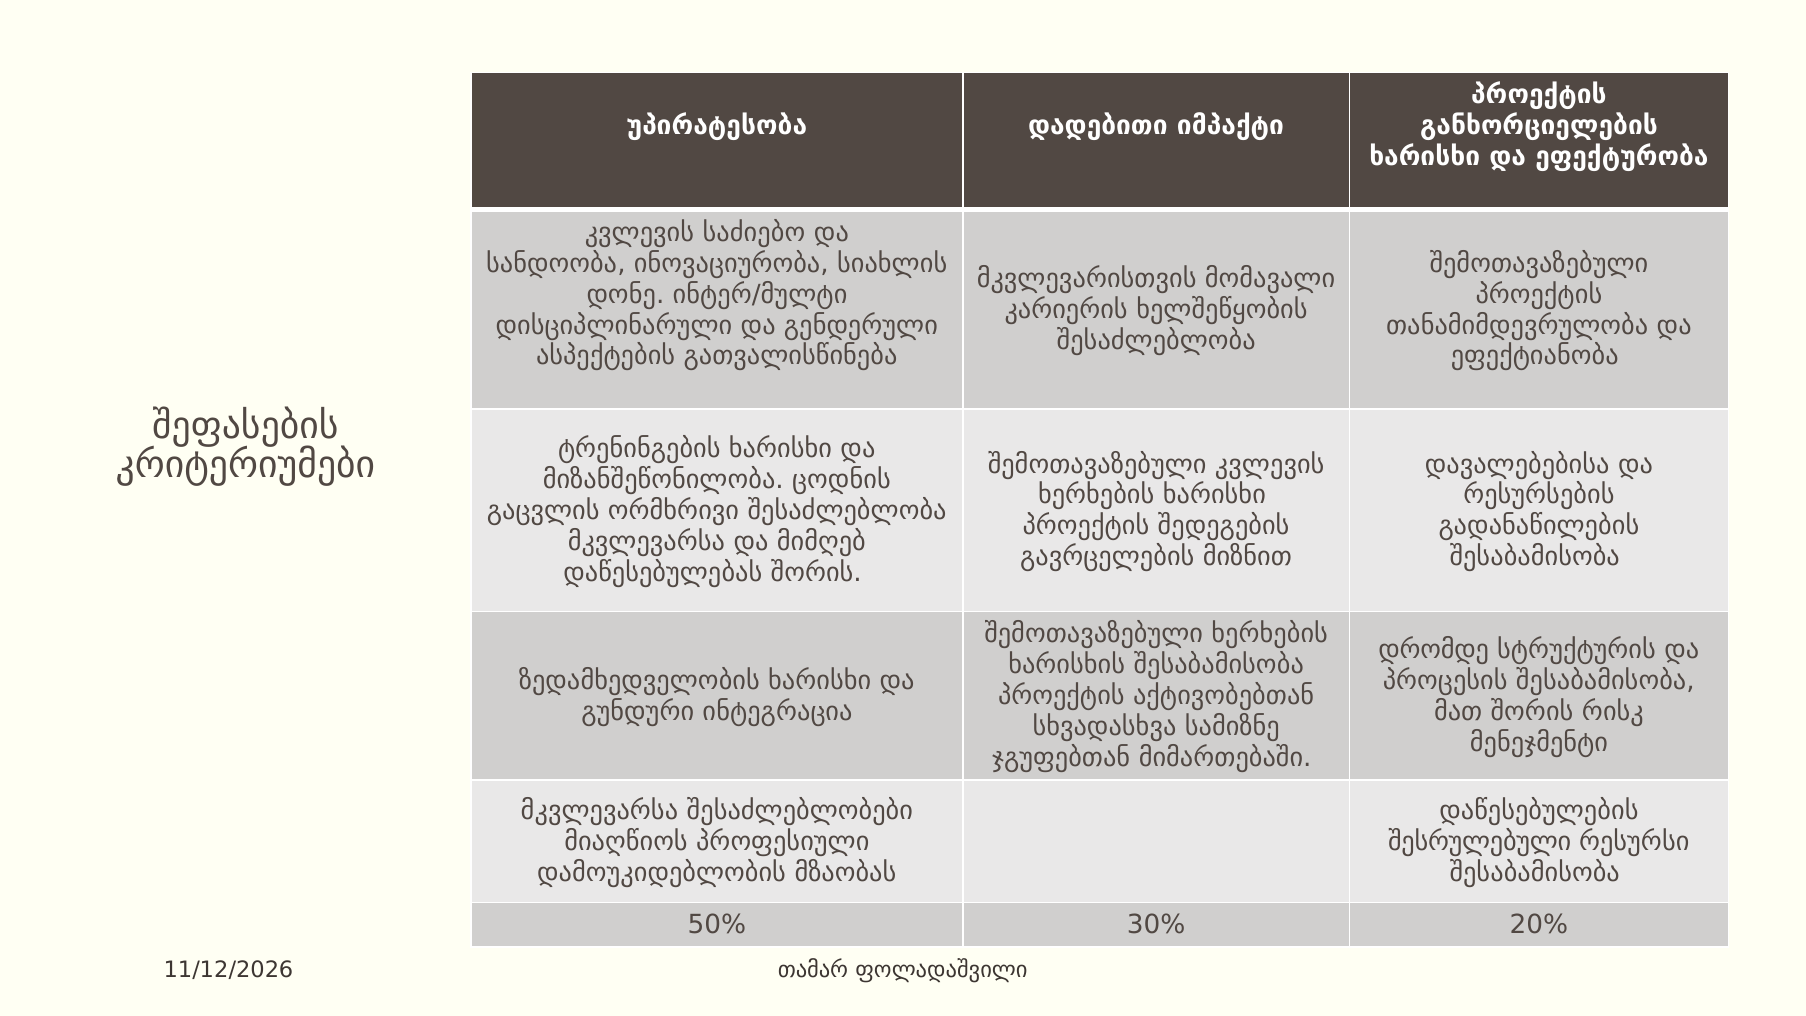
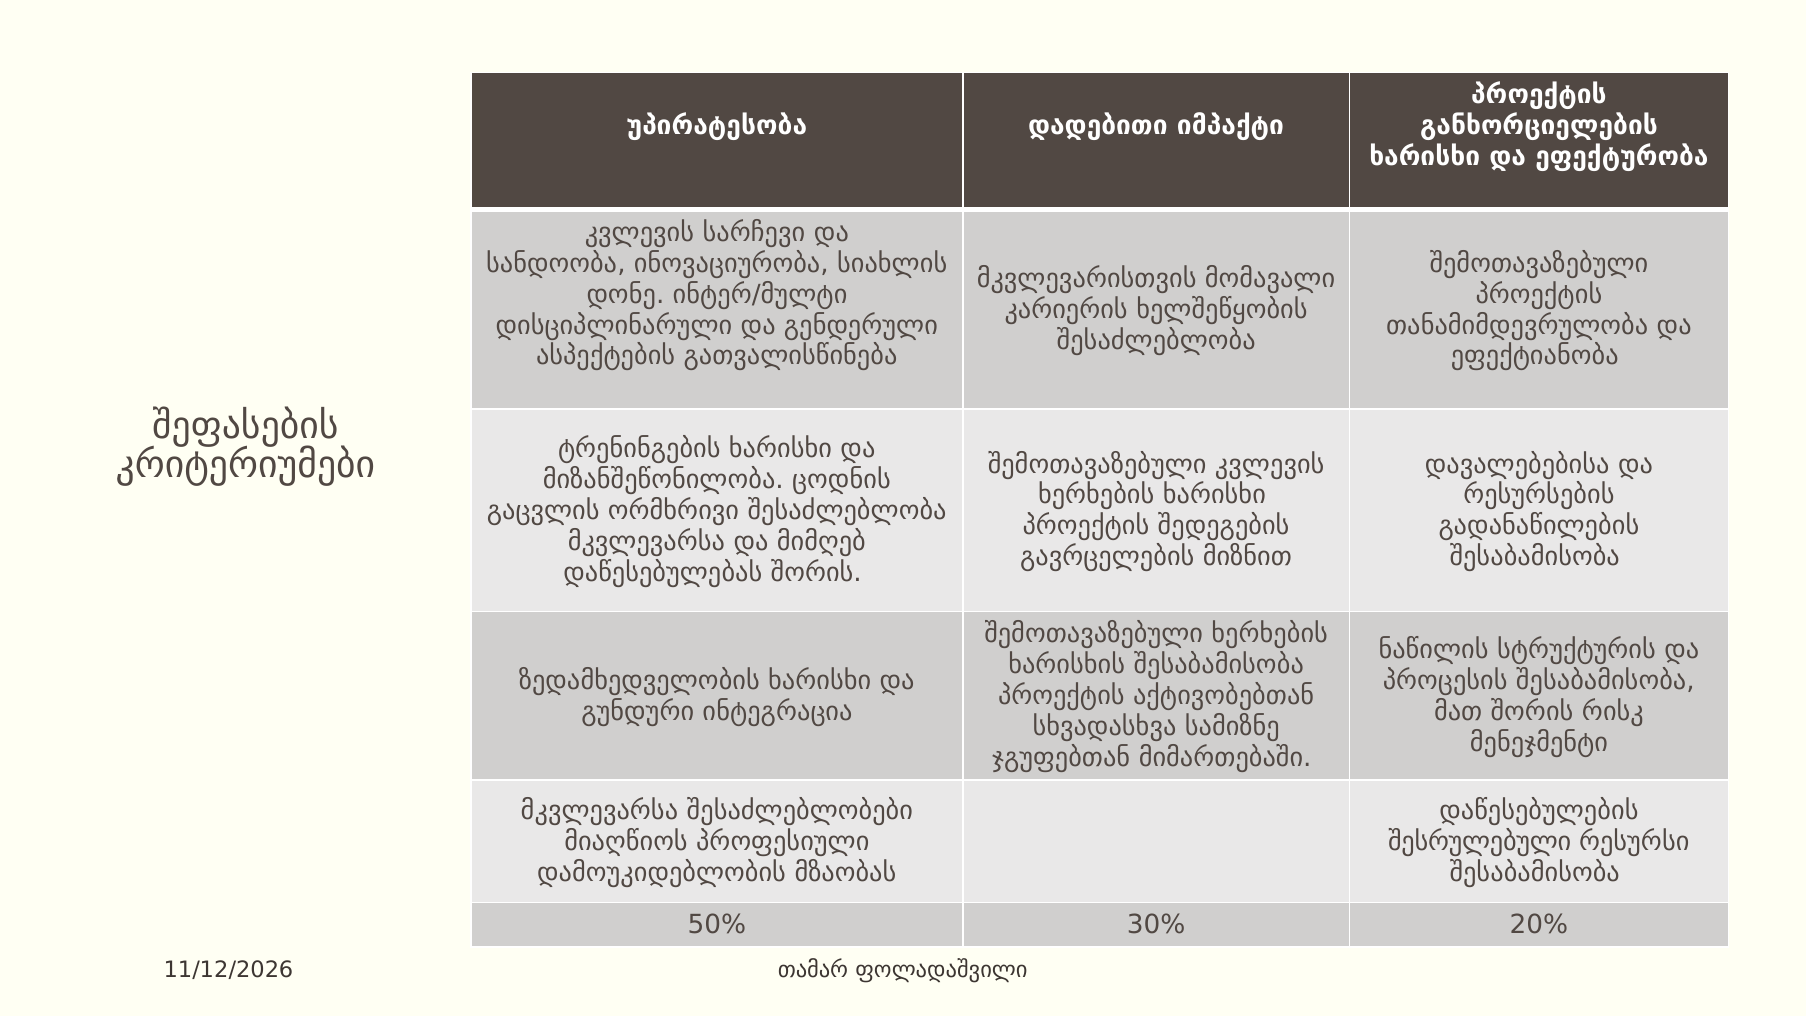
საძიებო: საძიებო -> სარჩევი
დრომდე: დრომდე -> ნაწილის
